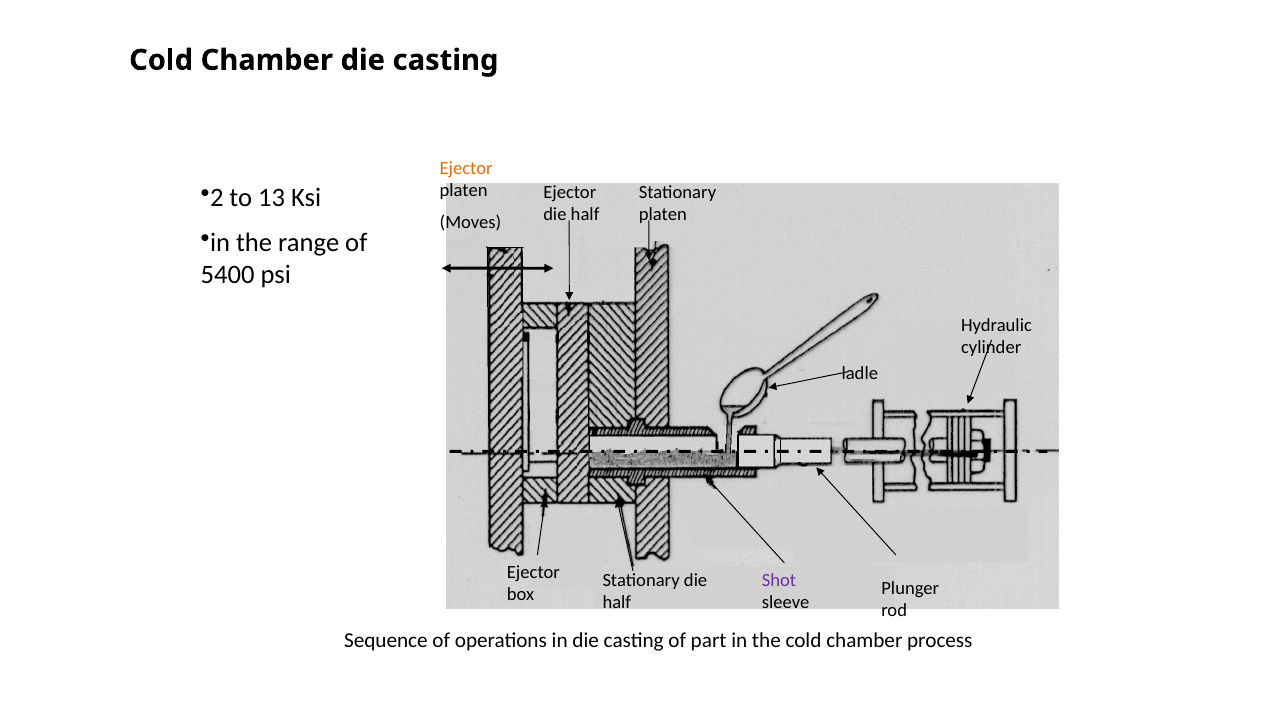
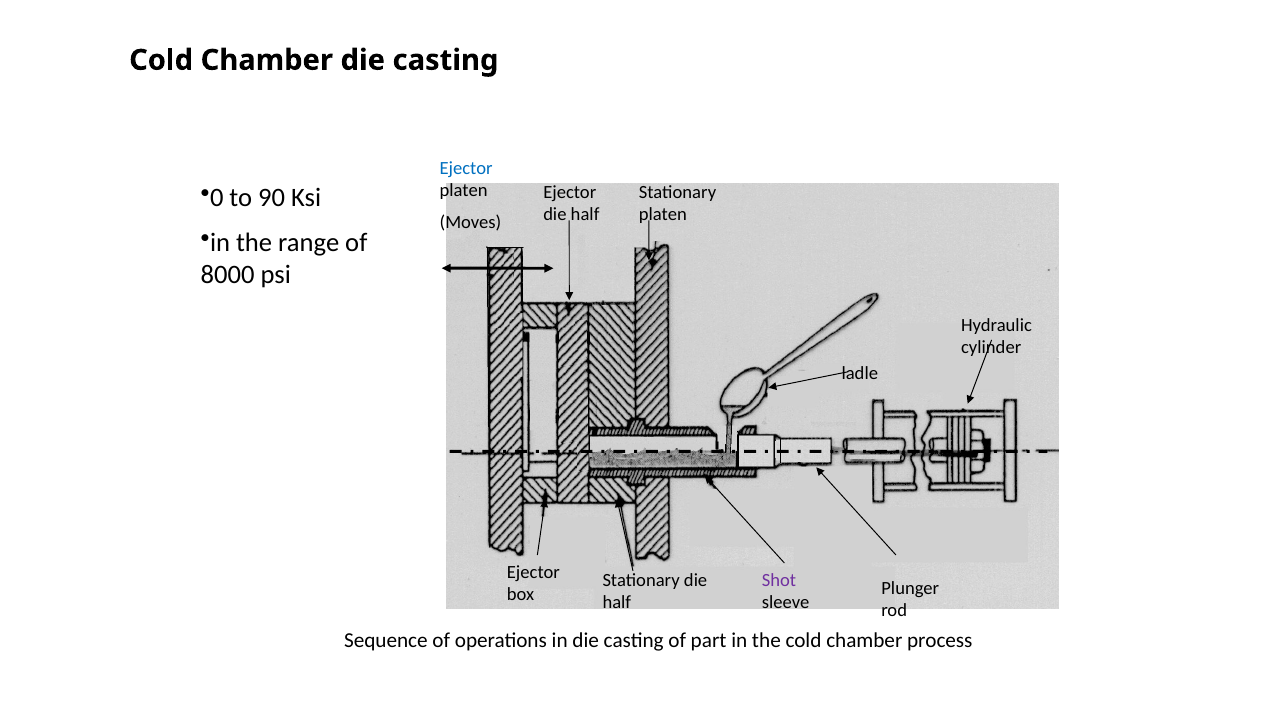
Ejector at (466, 169) colour: orange -> blue
2: 2 -> 0
13: 13 -> 90
5400: 5400 -> 8000
